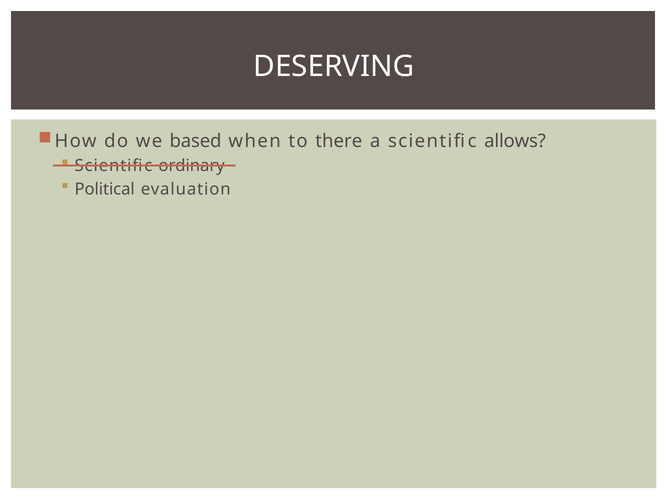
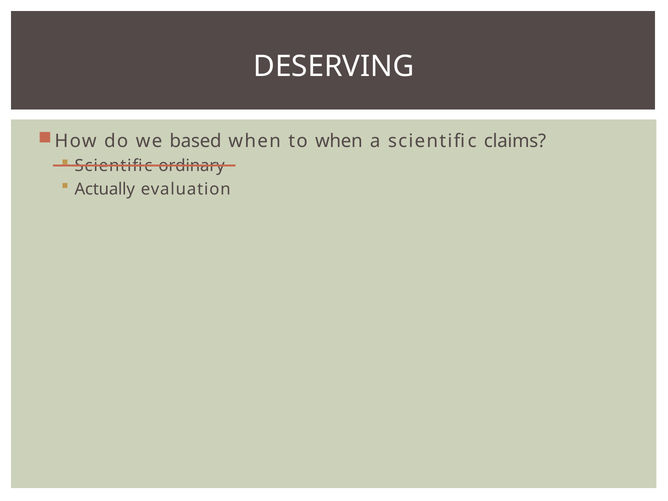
to there: there -> when
allows: allows -> claims
Political: Political -> Actually
